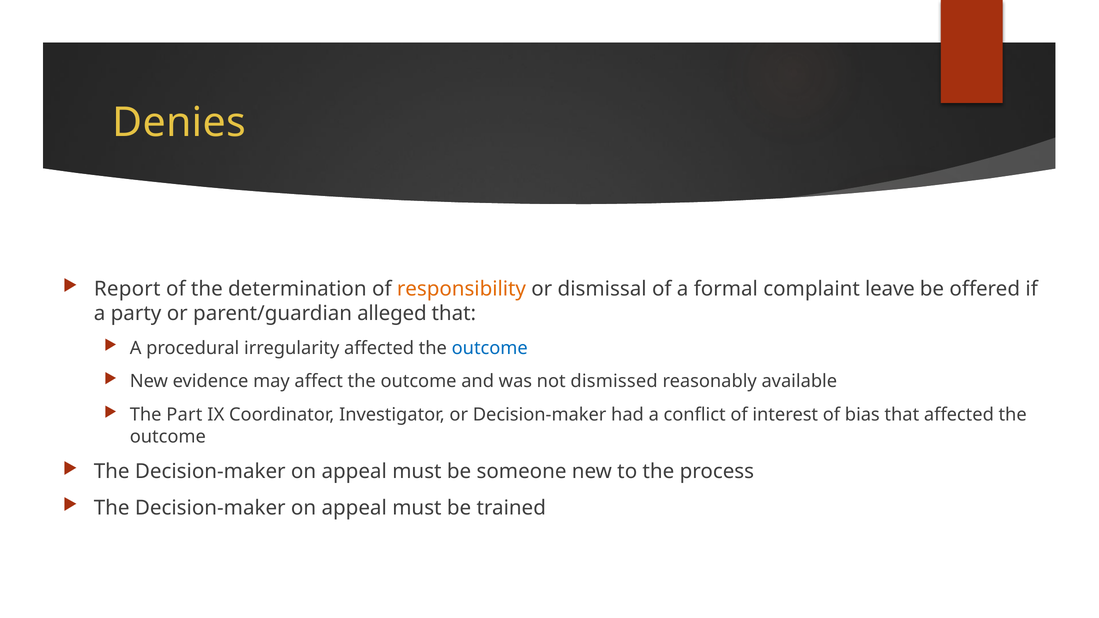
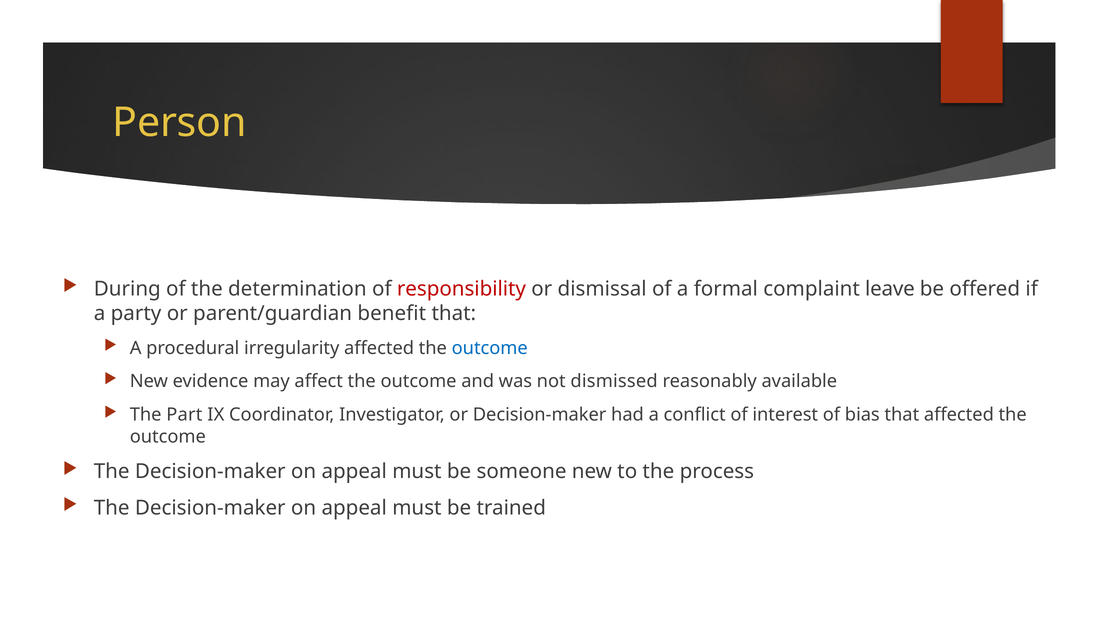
Denies: Denies -> Person
Report: Report -> During
responsibility colour: orange -> red
alleged: alleged -> benefit
